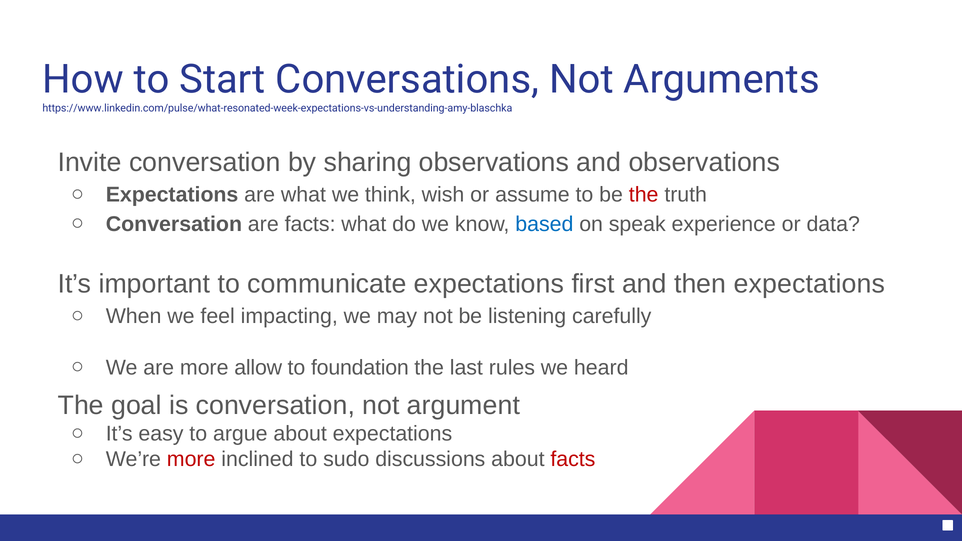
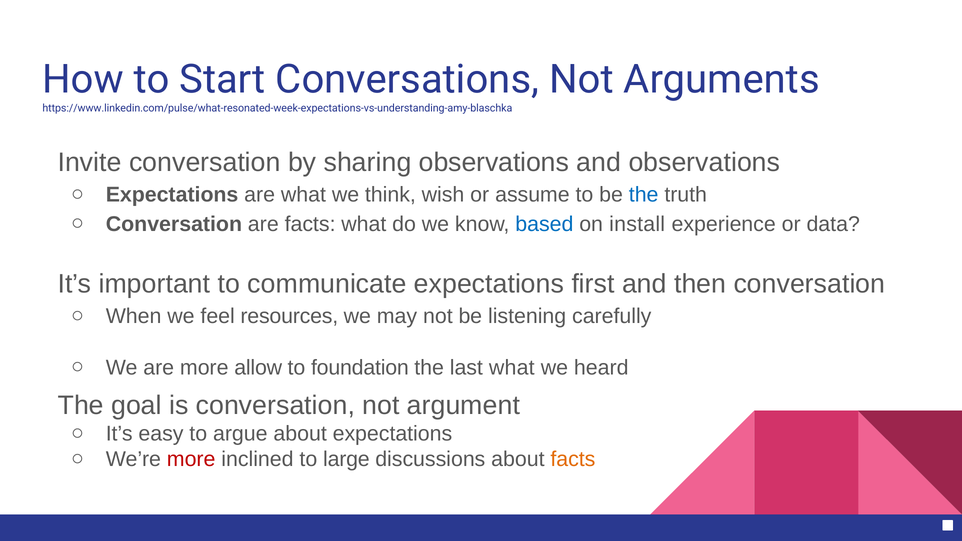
the at (644, 195) colour: red -> blue
speak: speak -> install
then expectations: expectations -> conversation
impacting: impacting -> resources
last rules: rules -> what
sudo: sudo -> large
facts at (573, 460) colour: red -> orange
